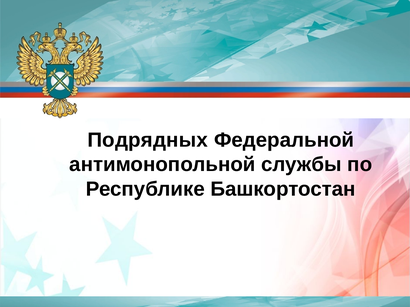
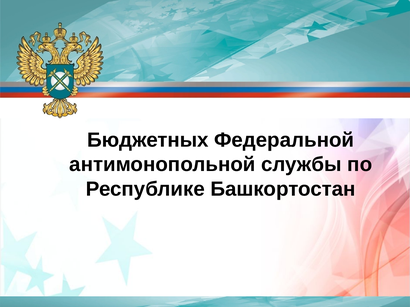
Подрядных: Подрядных -> Бюджетных
